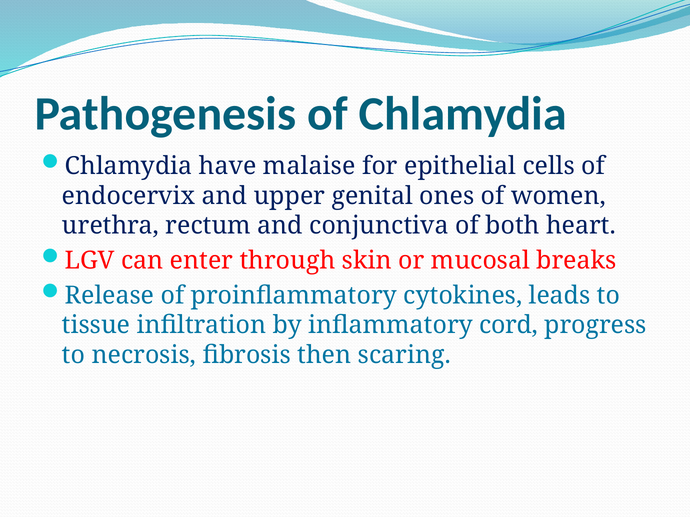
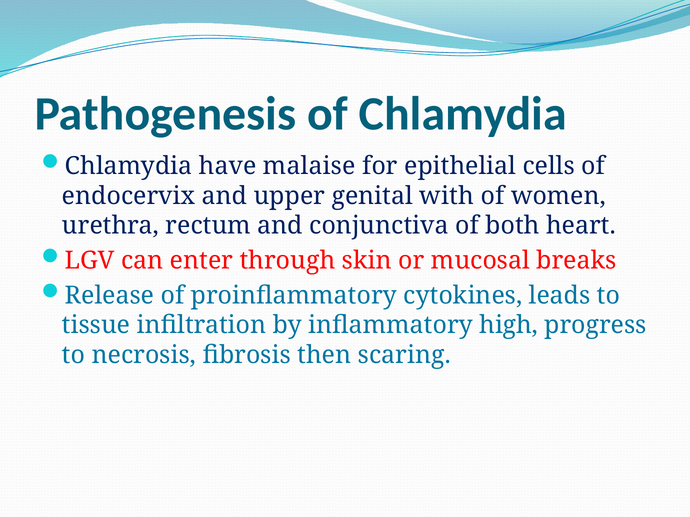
ones: ones -> with
cord: cord -> high
